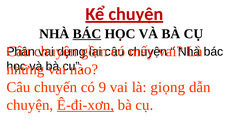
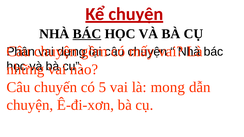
9: 9 -> 5
giọng: giọng -> mong
Ê-đi-xơn underline: present -> none
